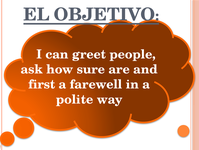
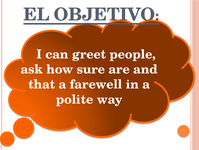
first: first -> that
